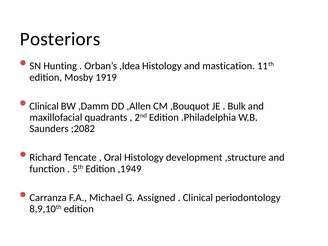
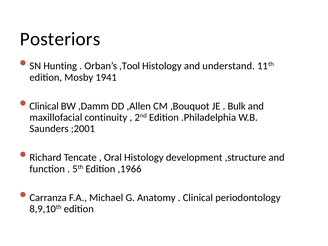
,Idea: ,Idea -> ,Tool
mastication: mastication -> understand
1919: 1919 -> 1941
quadrants: quadrants -> continuity
;2082: ;2082 -> ;2001
,1949: ,1949 -> ,1966
Assigned: Assigned -> Anatomy
